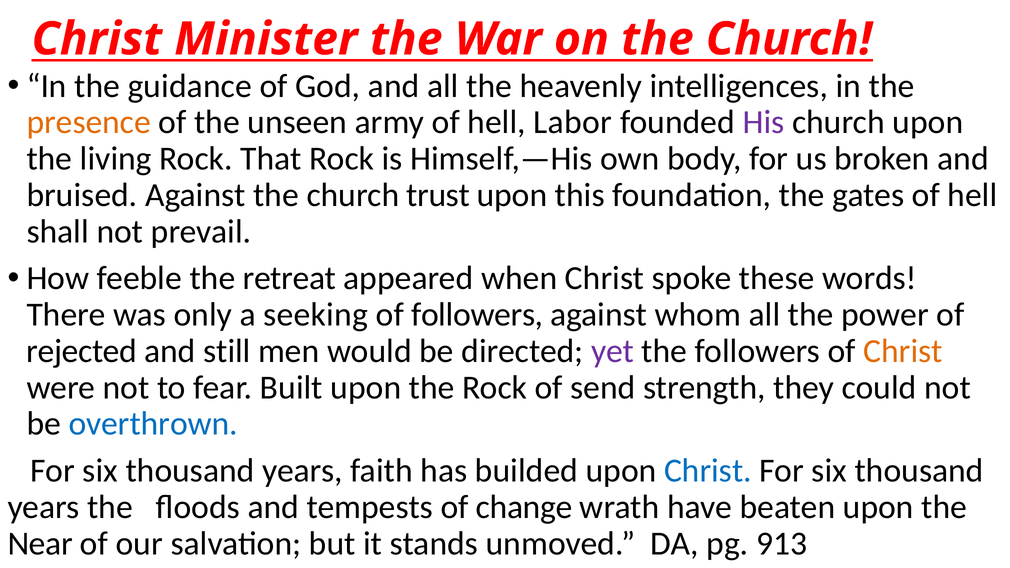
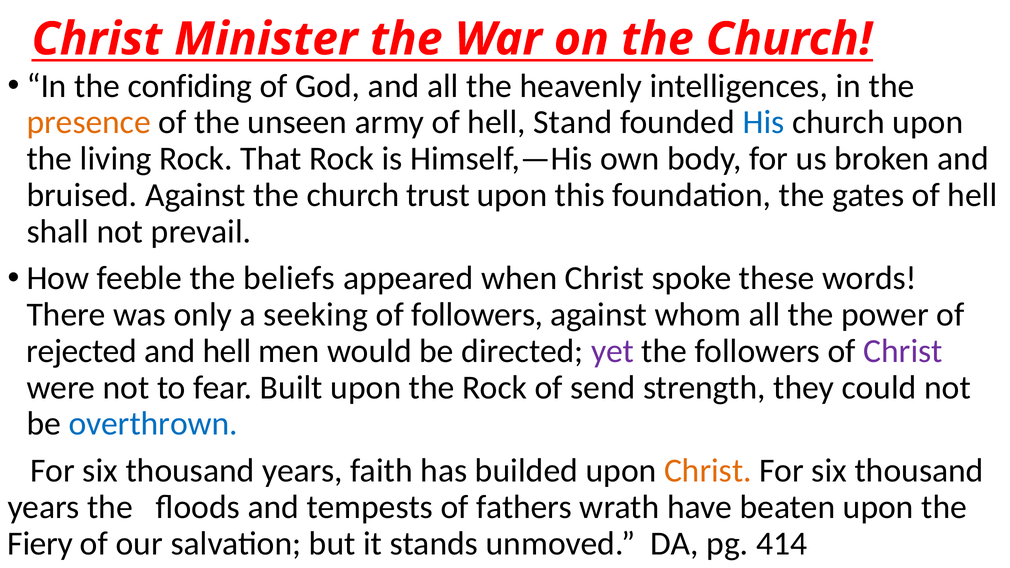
guidance: guidance -> confiding
Labor: Labor -> Stand
His colour: purple -> blue
retreat: retreat -> beliefs
and still: still -> hell
Christ at (903, 351) colour: orange -> purple
Christ at (708, 471) colour: blue -> orange
change: change -> fathers
Near: Near -> Fiery
913: 913 -> 414
